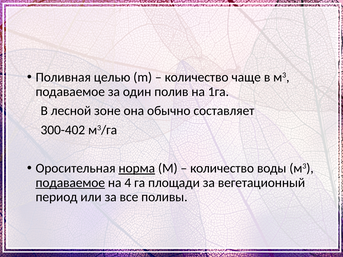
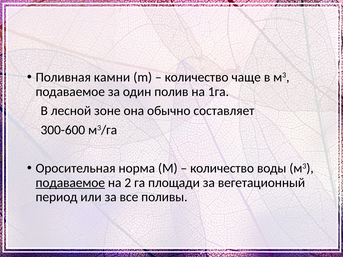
целью: целью -> камни
300-402: 300-402 -> 300-600
норма underline: present -> none
4: 4 -> 2
